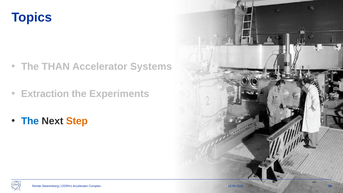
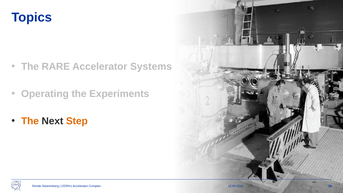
THAN: THAN -> RARE
Extraction: Extraction -> Operating
The at (30, 121) colour: blue -> orange
